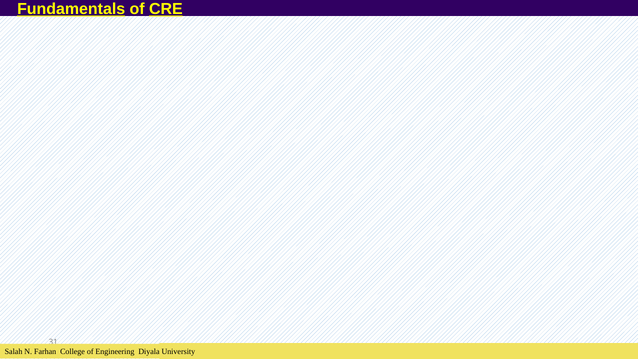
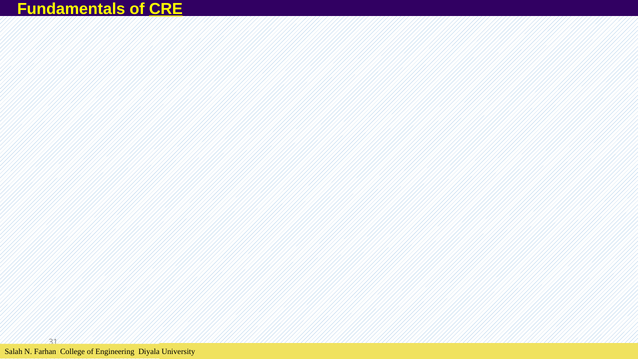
Fundamentals underline: present -> none
